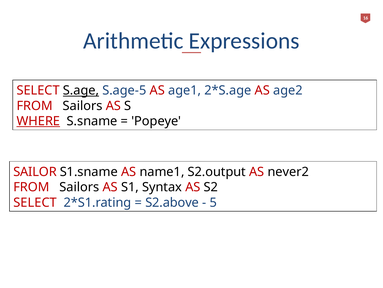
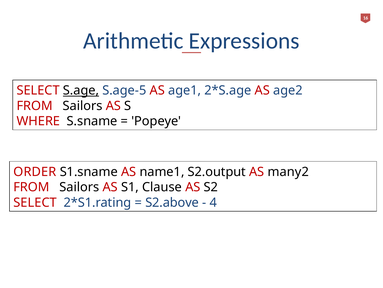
WHERE underline: present -> none
SAILOR: SAILOR -> ORDER
never2: never2 -> many2
Syntax: Syntax -> Clause
5: 5 -> 4
